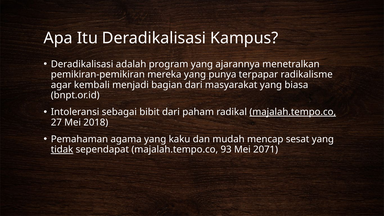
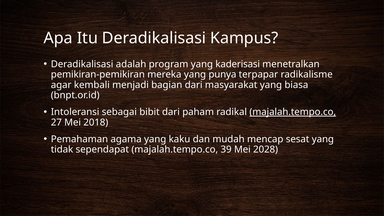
ajarannya: ajarannya -> kaderisasi
tidak underline: present -> none
93: 93 -> 39
2071: 2071 -> 2028
